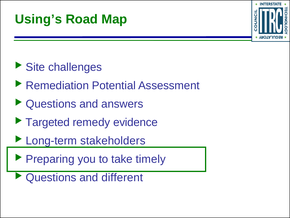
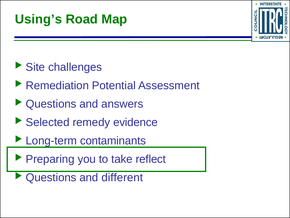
Targeted: Targeted -> Selected
stakeholders: stakeholders -> contaminants
timely: timely -> reflect
